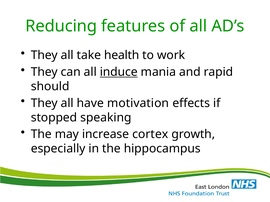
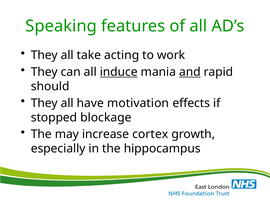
Reducing: Reducing -> Speaking
health: health -> acting
and underline: none -> present
speaking: speaking -> blockage
